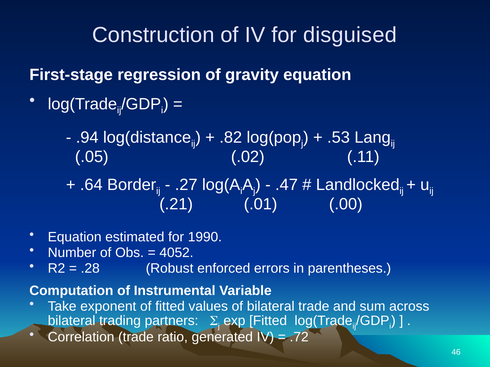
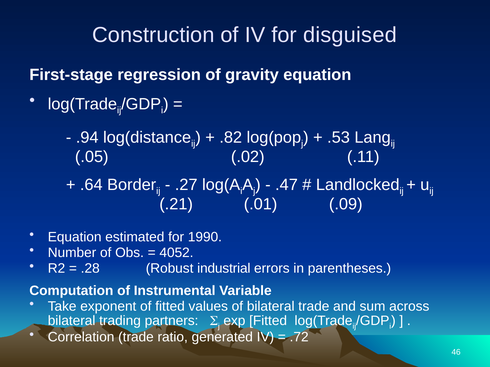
.00: .00 -> .09
enforced: enforced -> industrial
